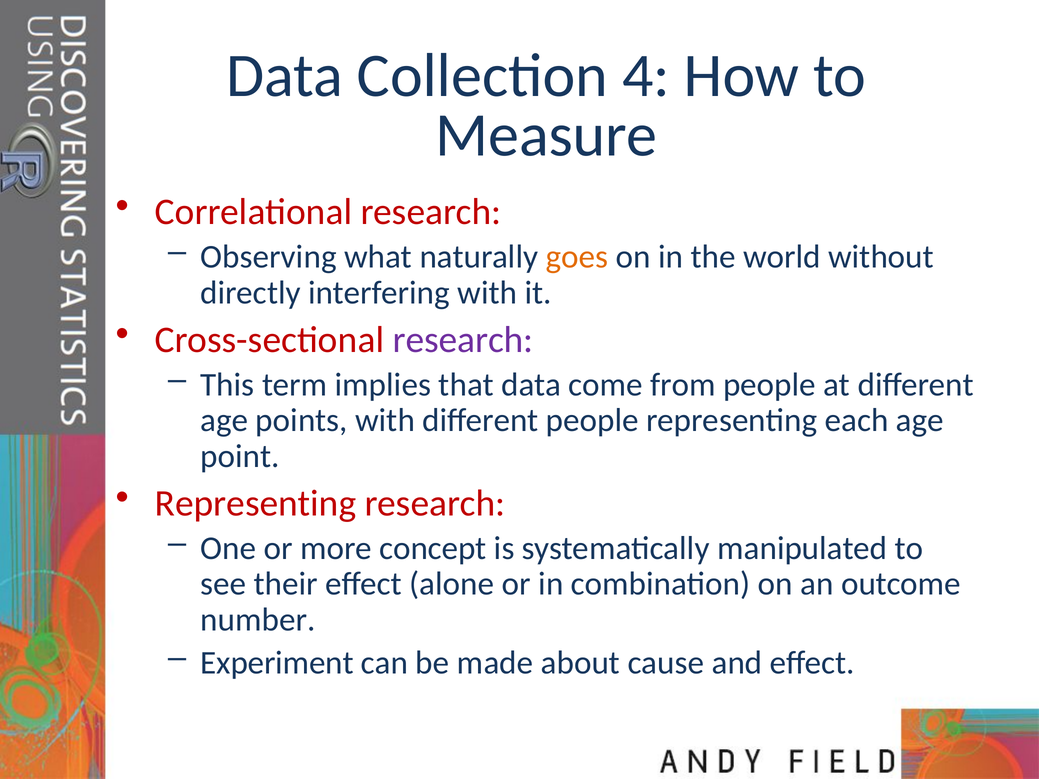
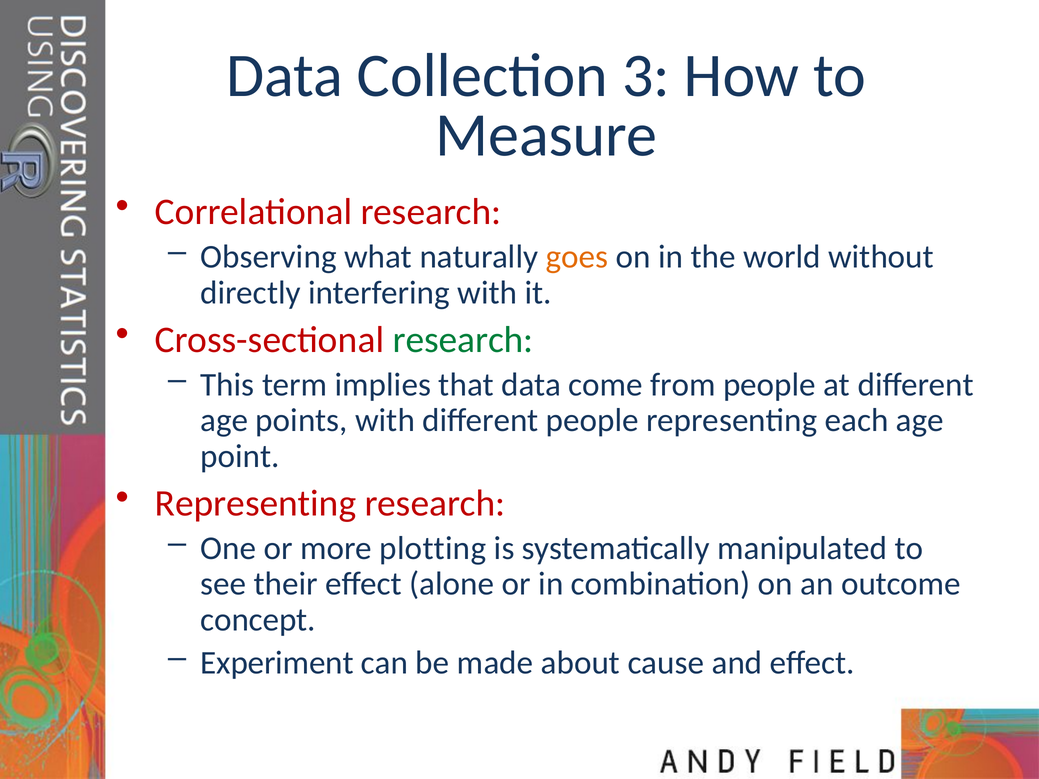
4: 4 -> 3
research at (463, 340) colour: purple -> green
concept: concept -> plotting
number: number -> concept
